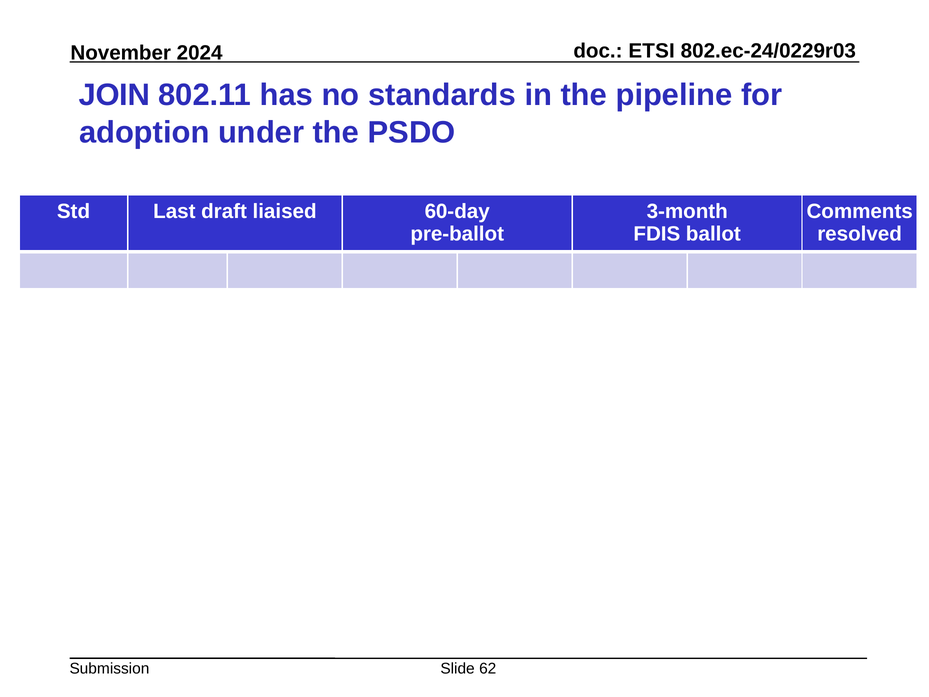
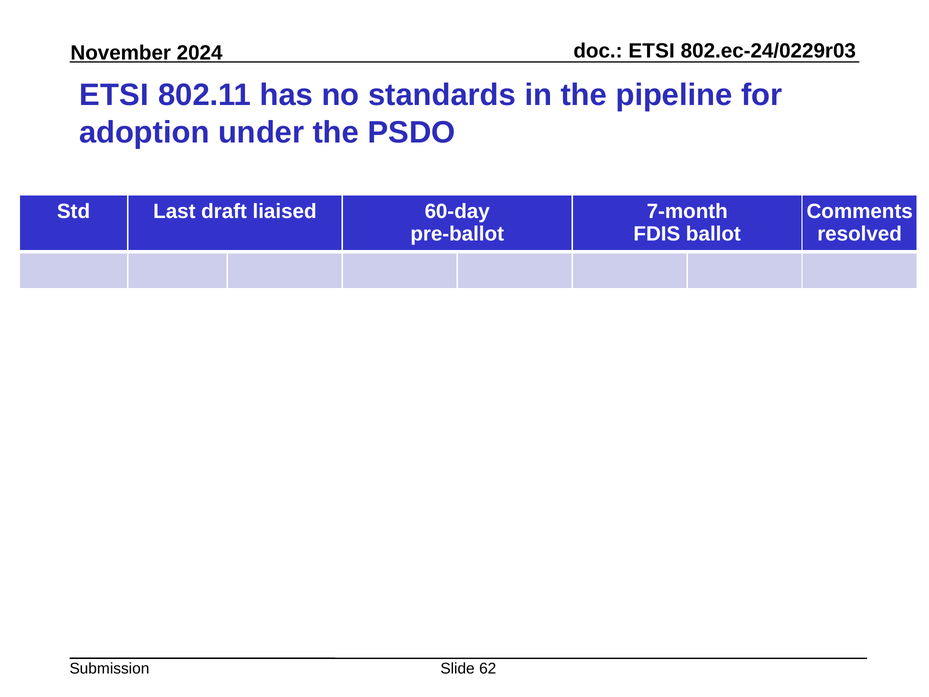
JOIN at (114, 95): JOIN -> ETSI
3-month: 3-month -> 7-month
